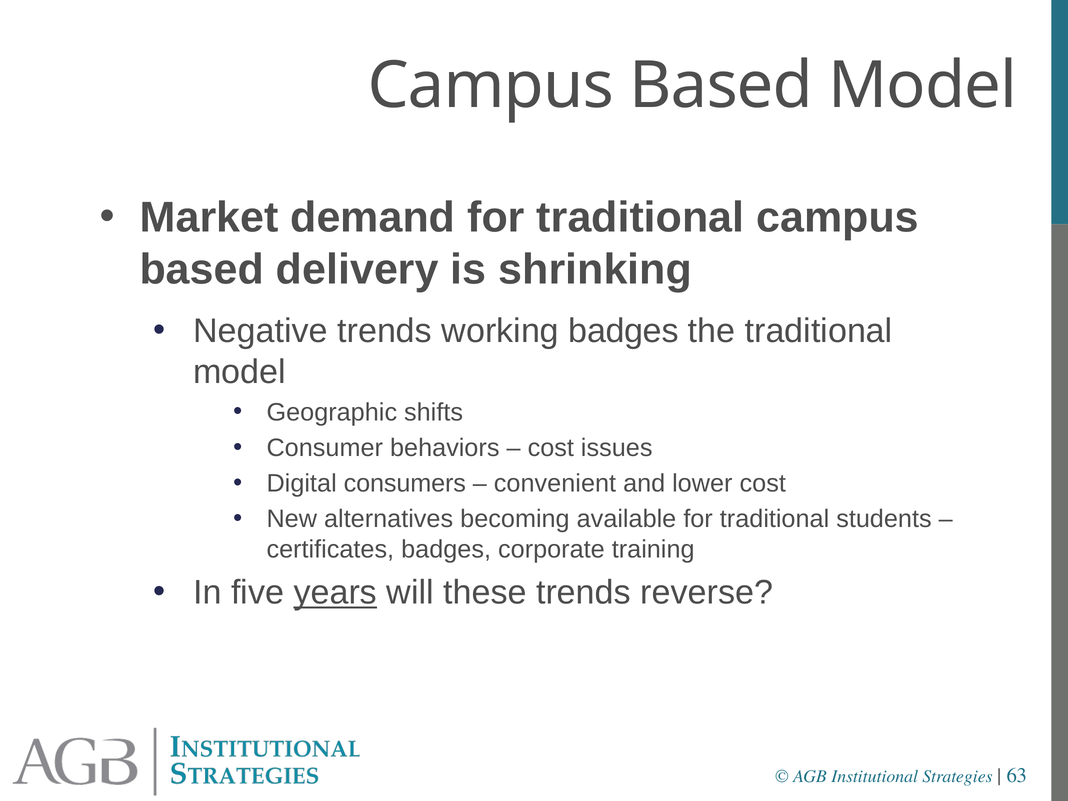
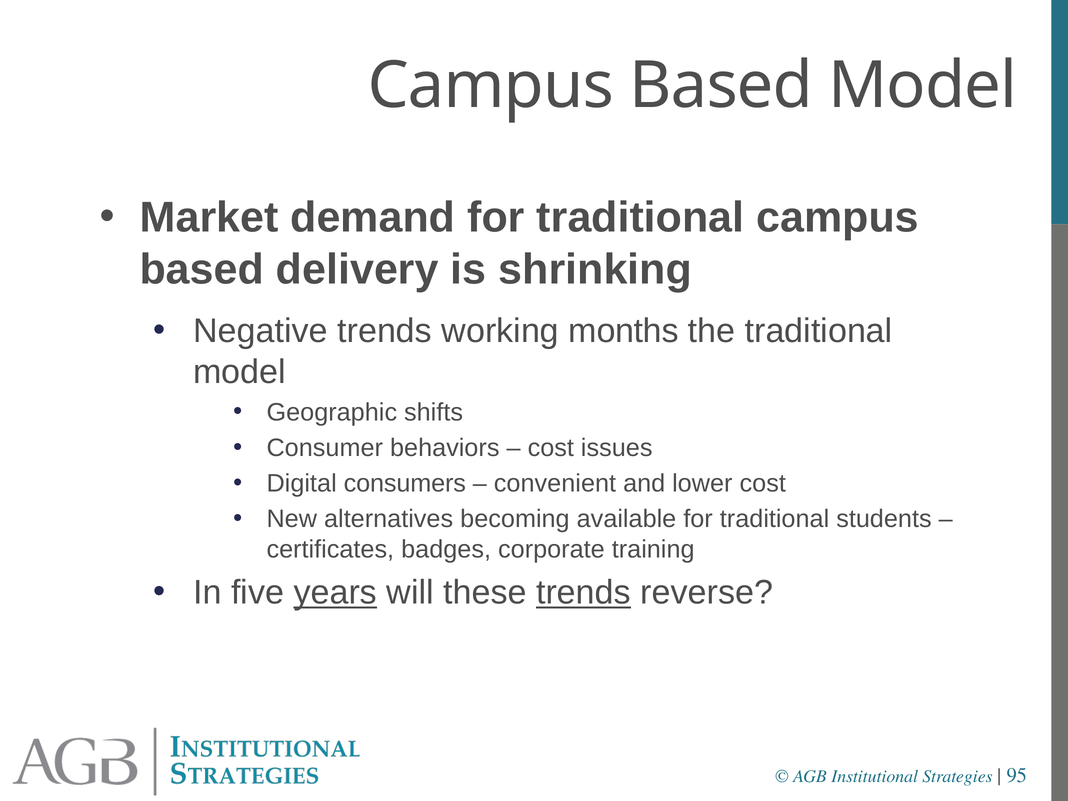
working badges: badges -> months
trends at (584, 593) underline: none -> present
63: 63 -> 95
